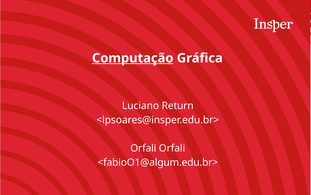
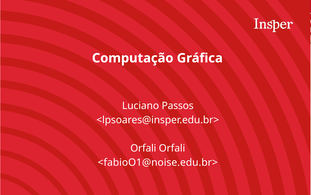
Computação underline: present -> none
Return: Return -> Passos
<fabioO1@algum.edu.br>: <fabioO1@algum.edu.br> -> <fabioO1@noise.edu.br>
